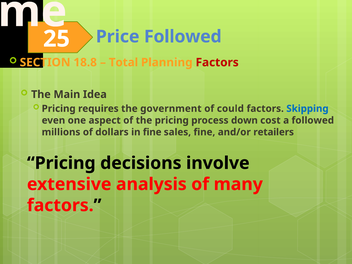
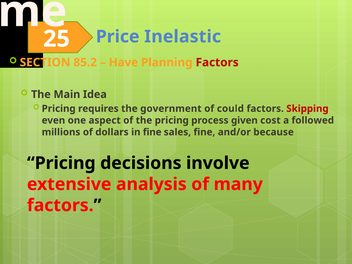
Price Followed: Followed -> Inelastic
18.8: 18.8 -> 85.2
Total: Total -> Have
Skipping colour: blue -> red
down: down -> given
retailers: retailers -> because
